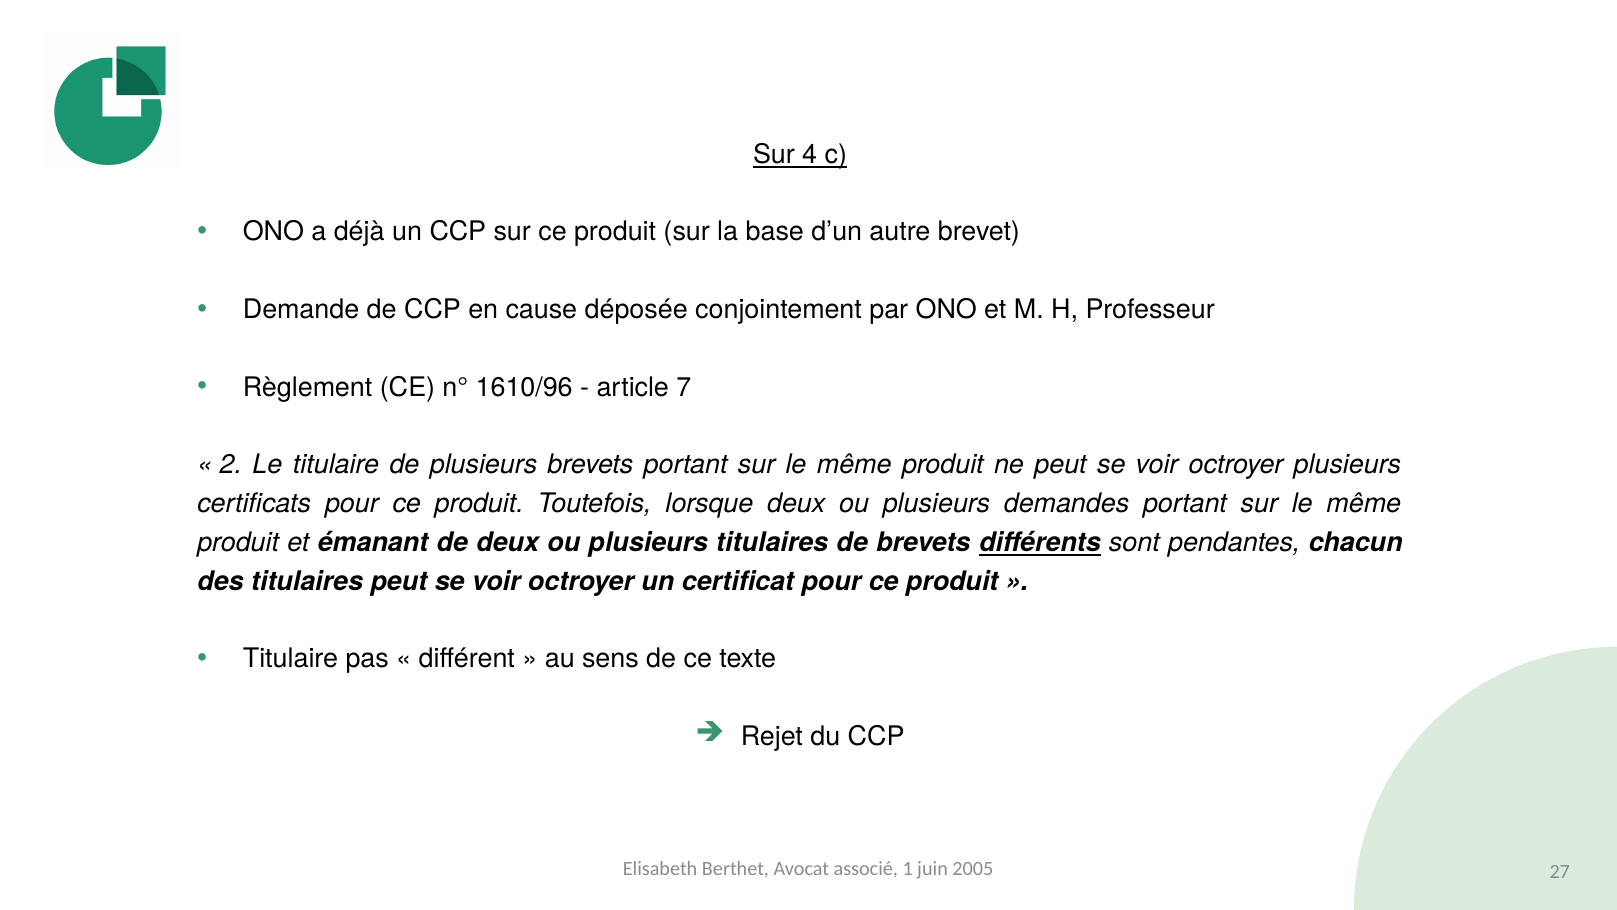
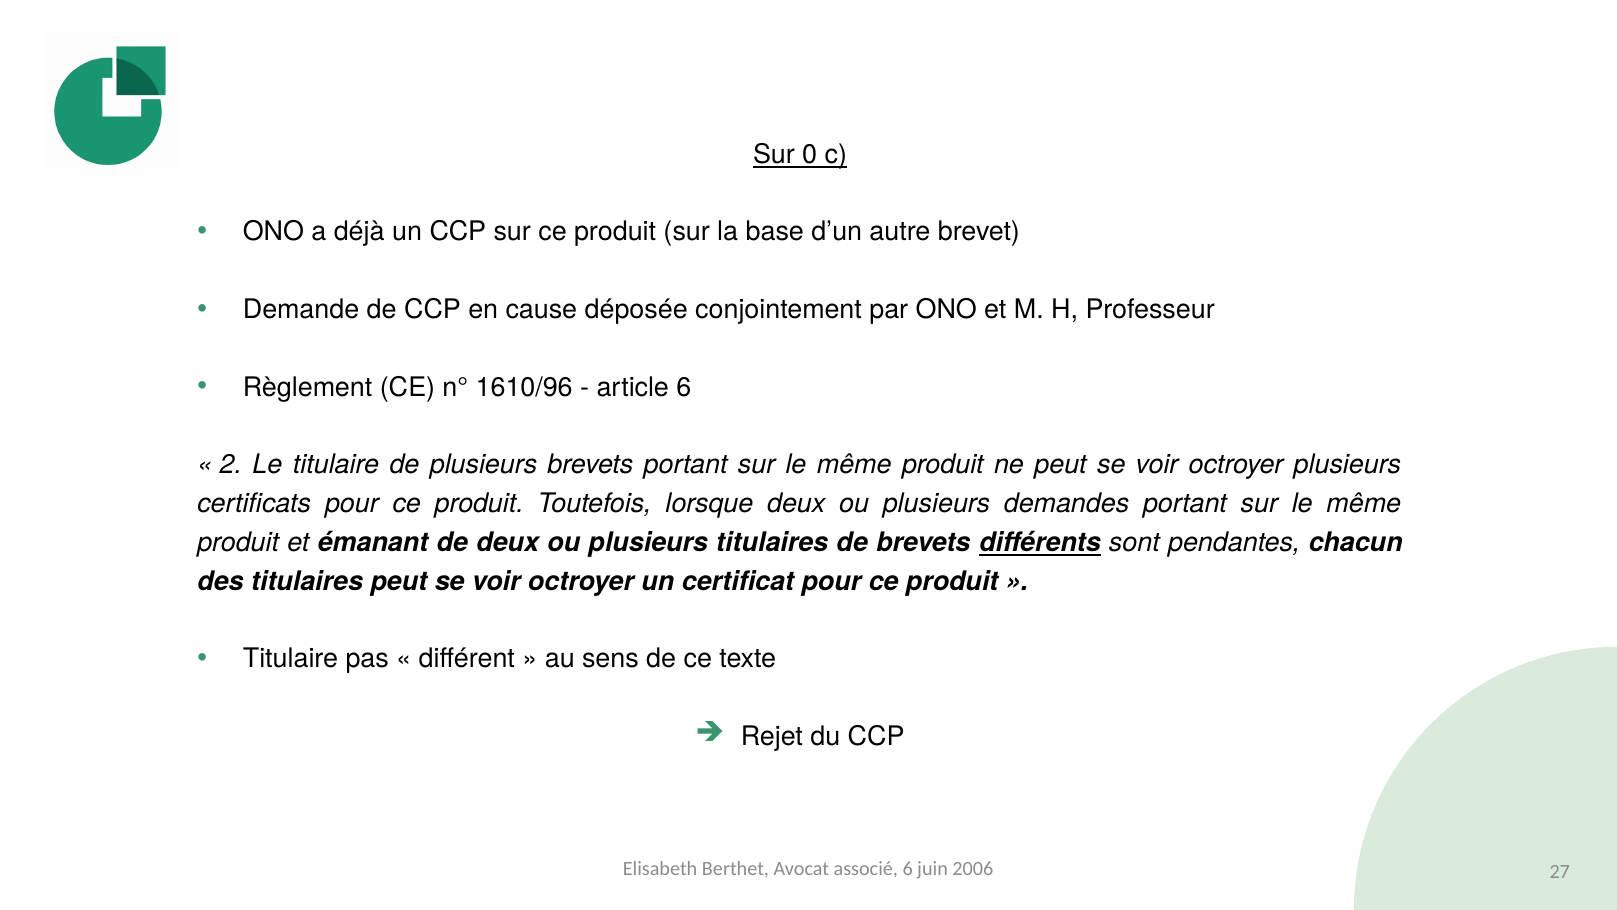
4: 4 -> 0
article 7: 7 -> 6
associé 1: 1 -> 6
2005: 2005 -> 2006
